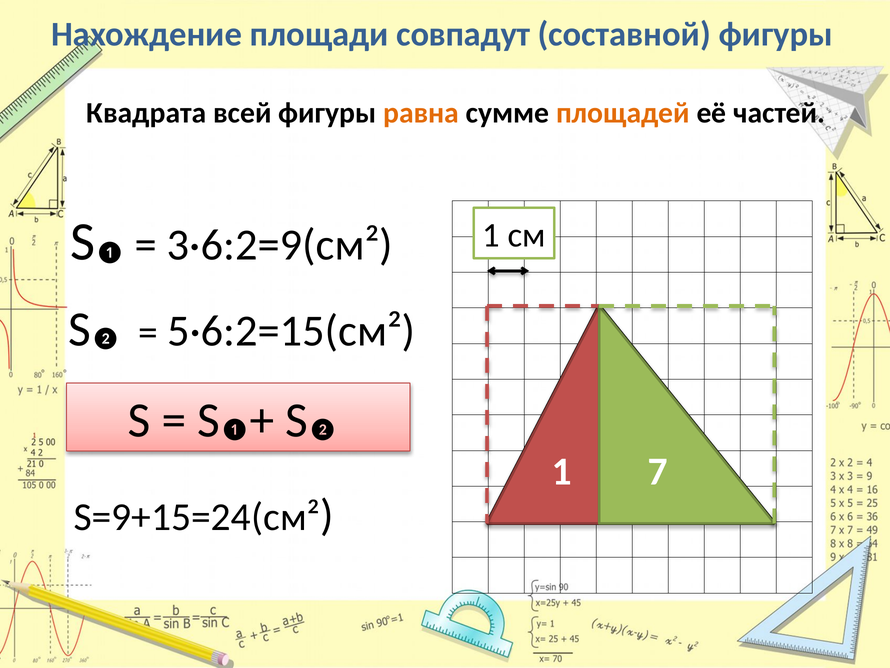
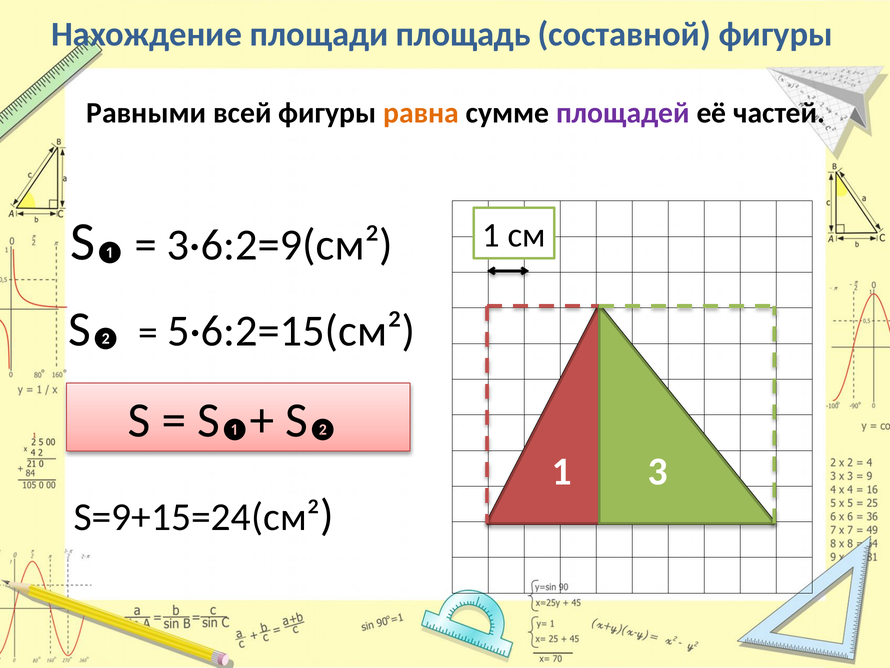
совпадут: совпадут -> площадь
Квадрата: Квадрата -> Равными
площадей colour: orange -> purple
7: 7 -> 3
